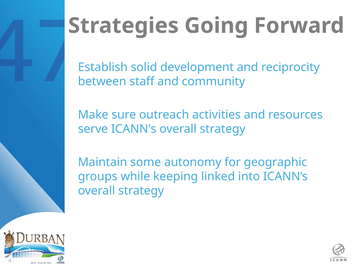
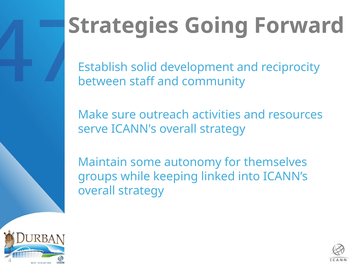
geographic: geographic -> themselves
